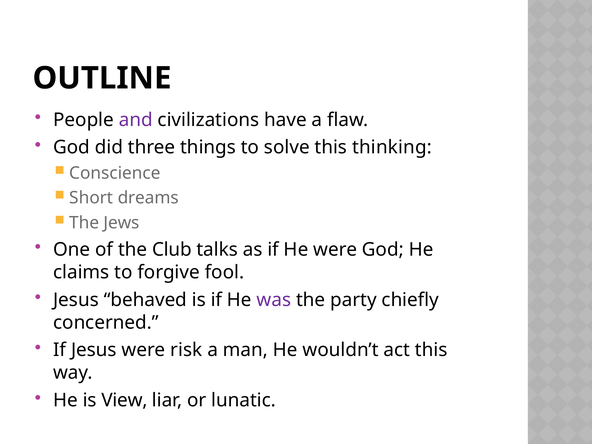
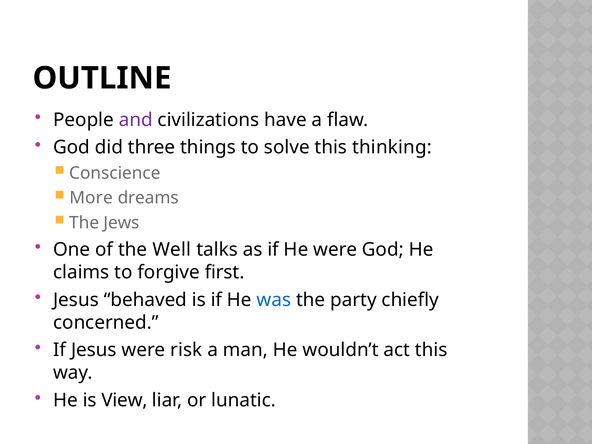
Short: Short -> More
Club: Club -> Well
fool: fool -> first
was colour: purple -> blue
